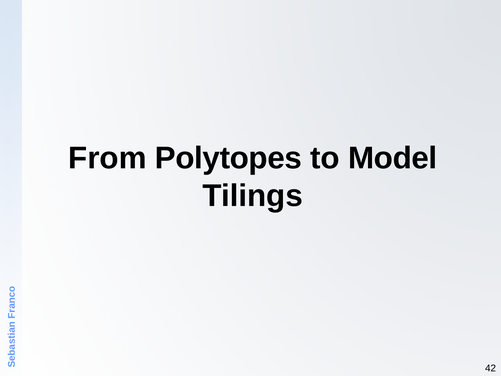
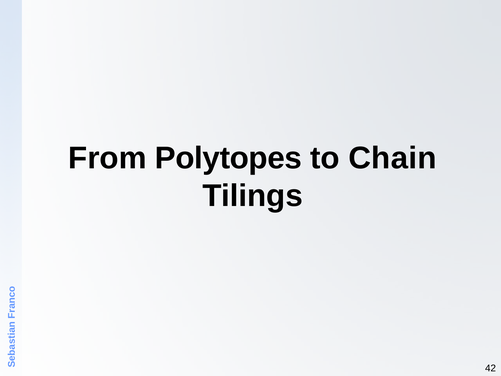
Model: Model -> Chain
